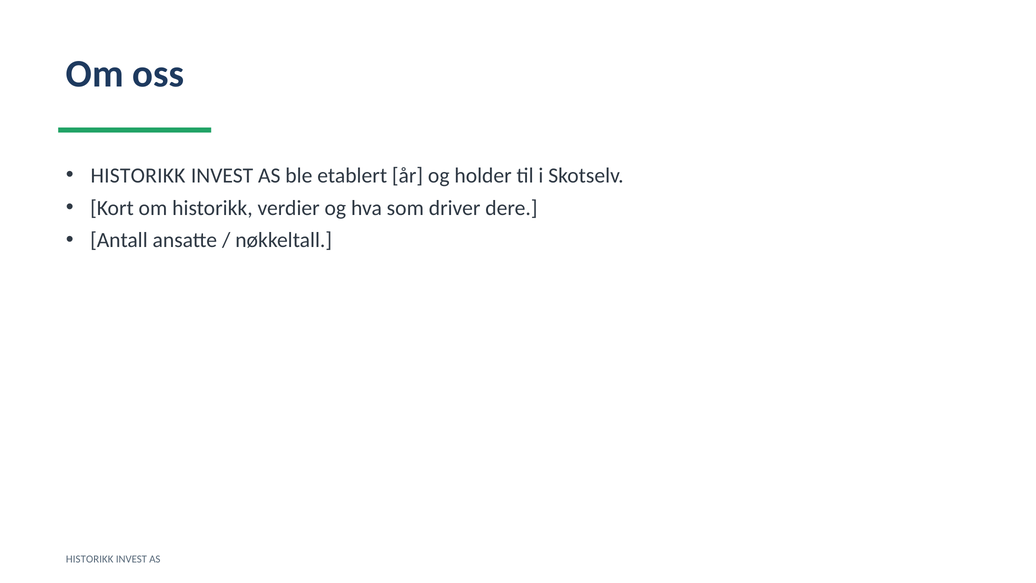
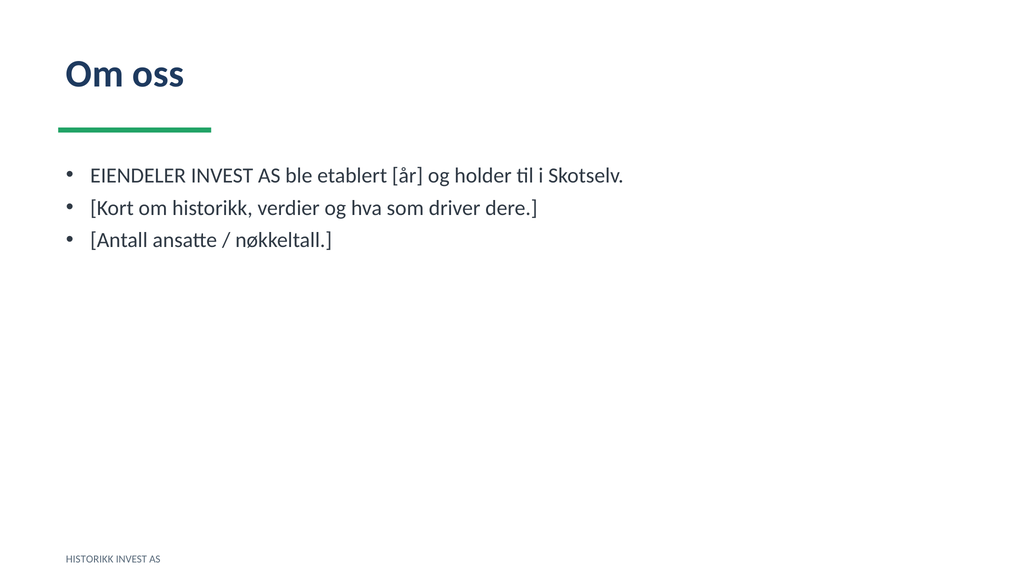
HISTORIKK at (138, 175): HISTORIKK -> EIENDELER
